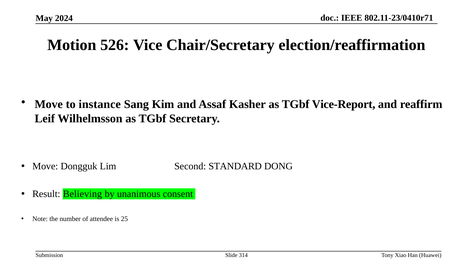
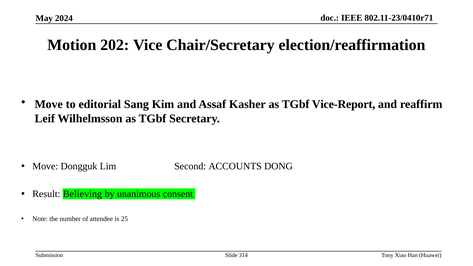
526: 526 -> 202
instance: instance -> editorial
STANDARD: STANDARD -> ACCOUNTS
